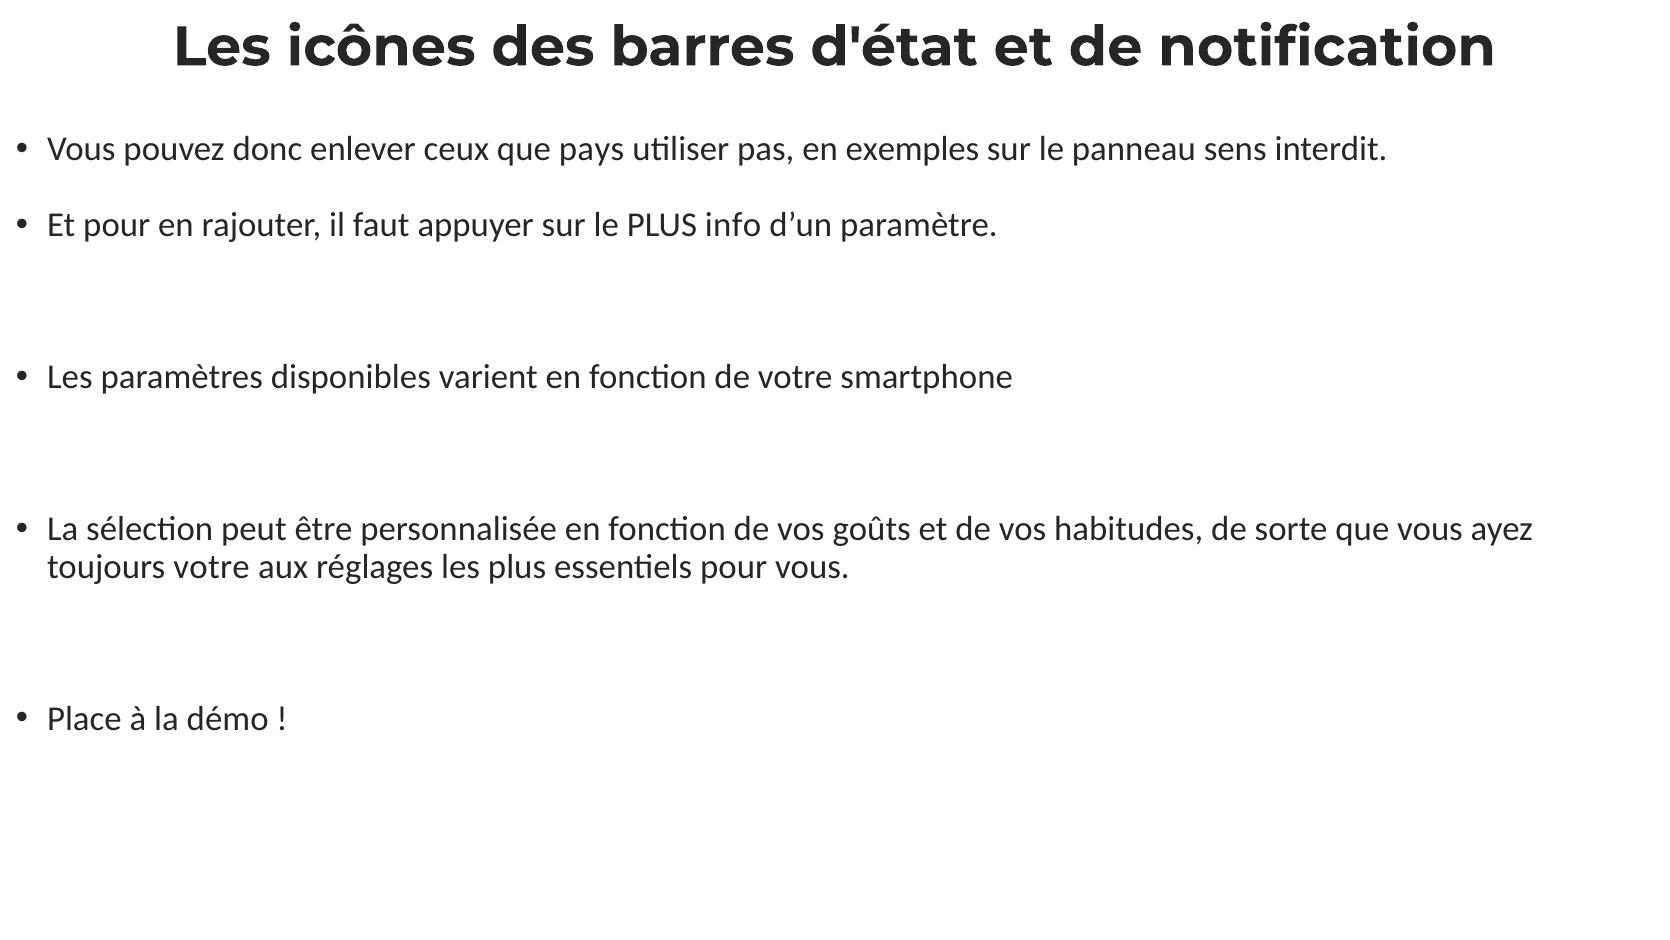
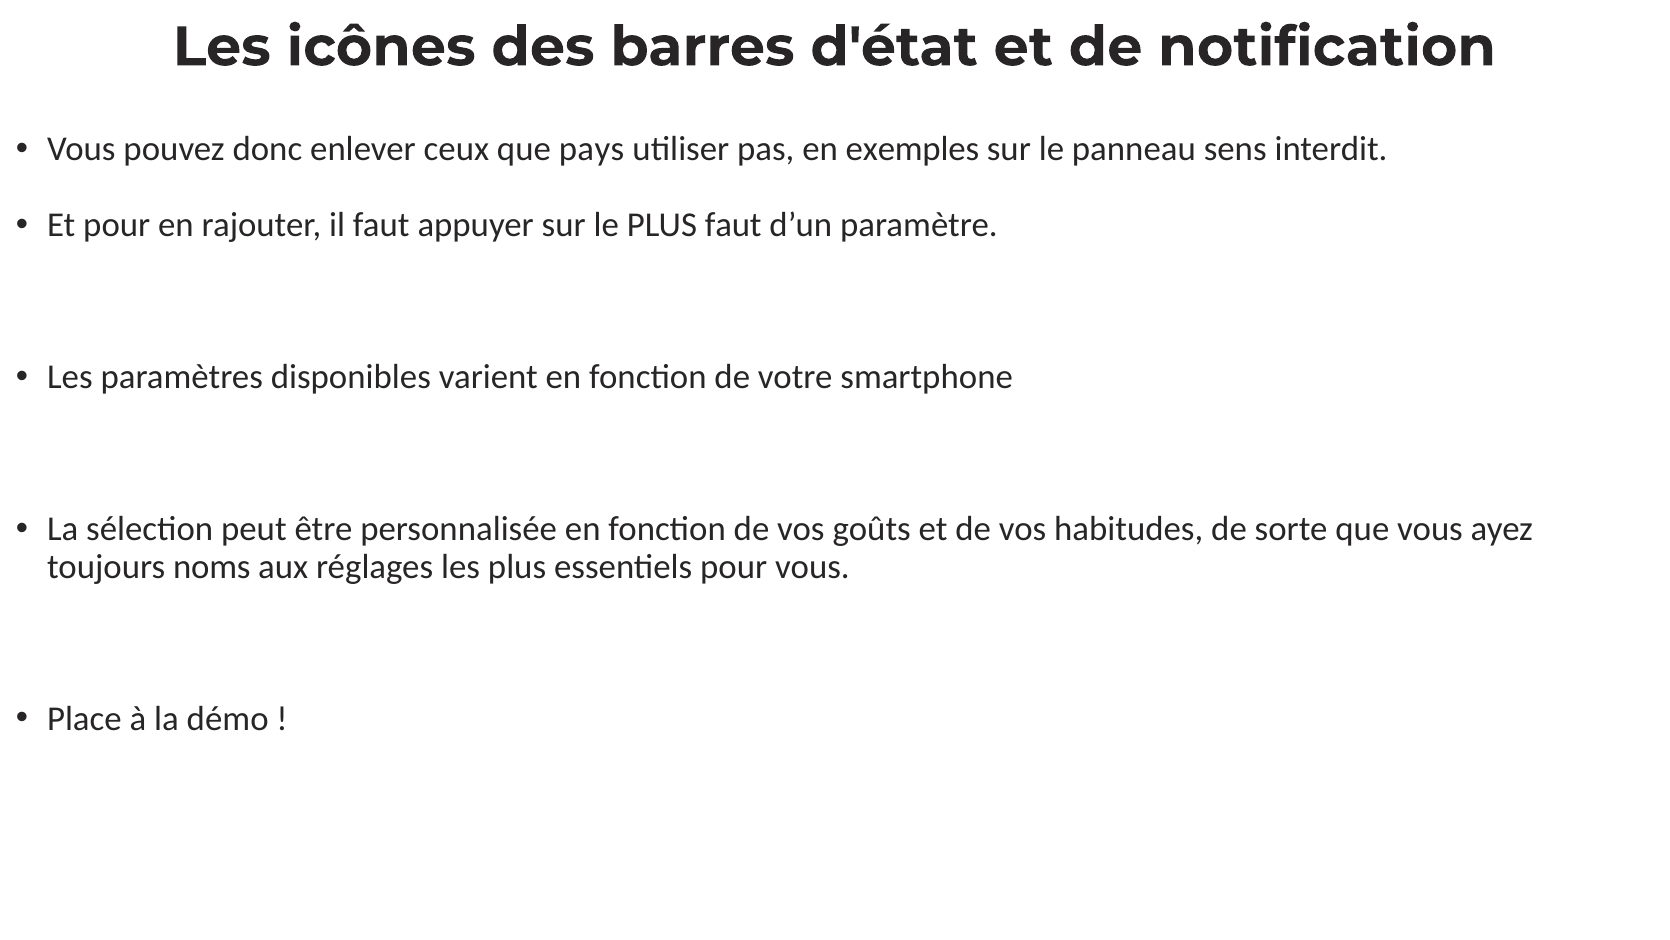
PLUS info: info -> faut
toujours votre: votre -> noms
